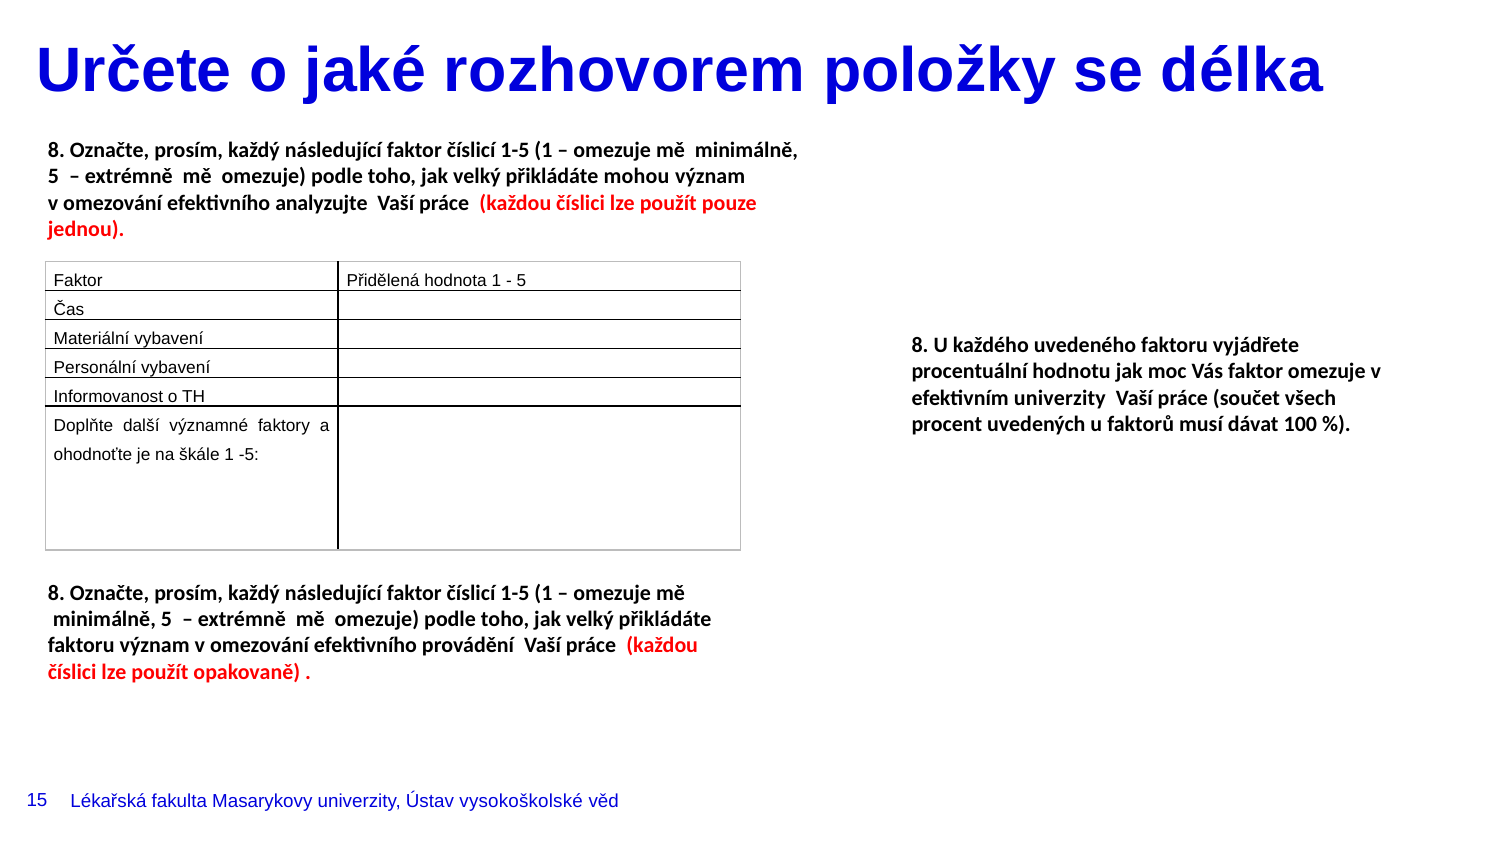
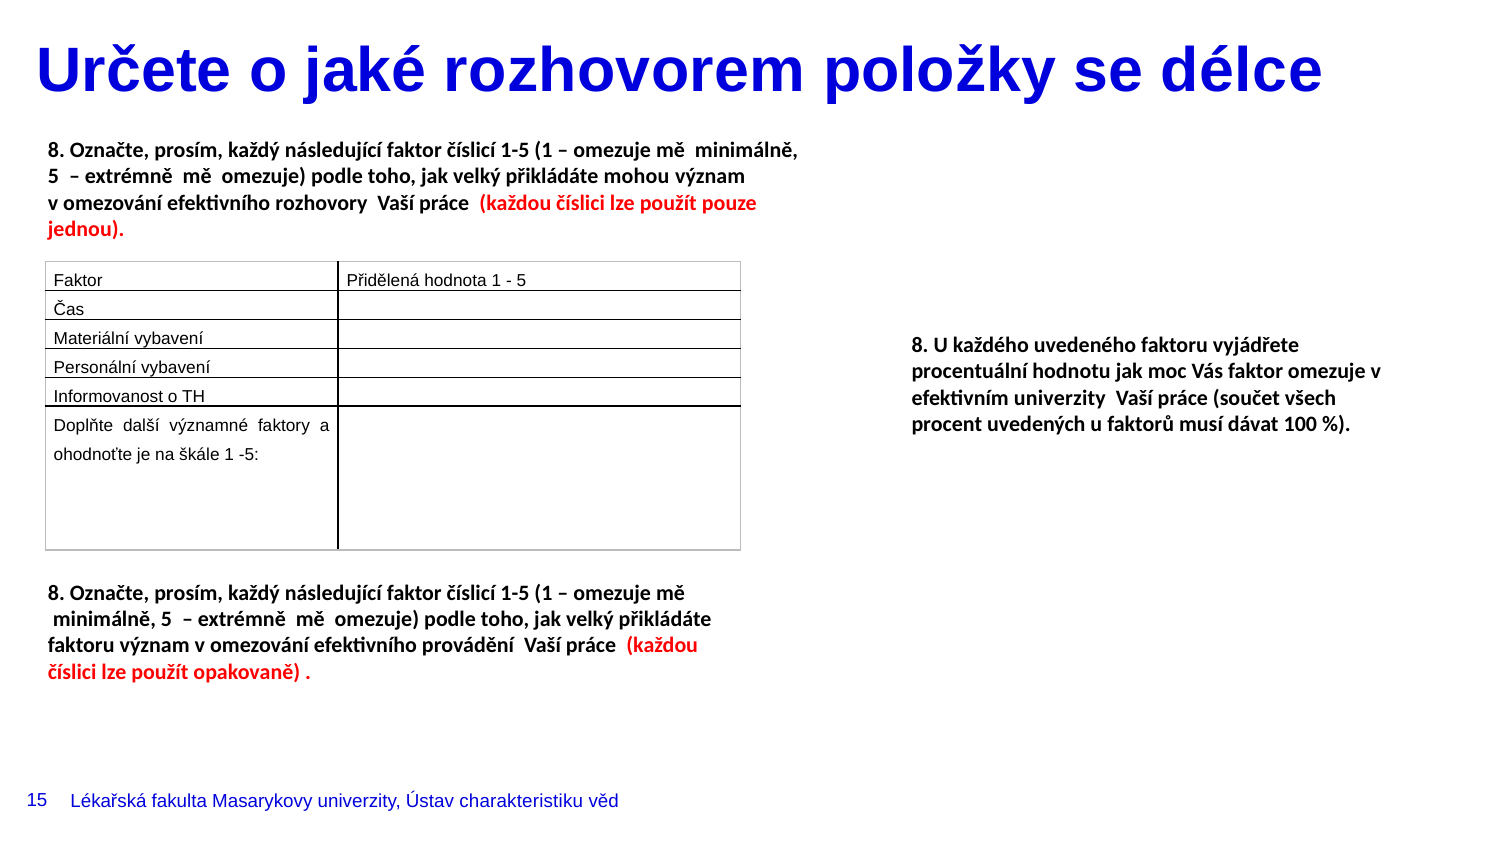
délka: délka -> délce
analyzujte: analyzujte -> rozhovory
vysokoškolské: vysokoškolské -> charakteristiku
